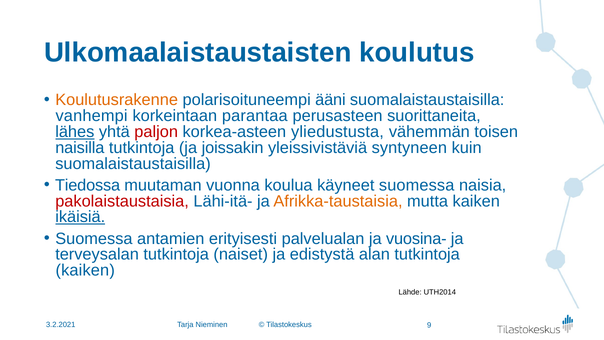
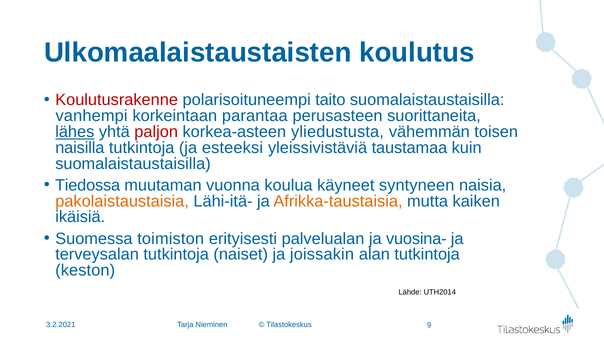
Koulutusrakenne colour: orange -> red
ääni: ääni -> taito
joissakin: joissakin -> esteeksi
syntyneen: syntyneen -> taustamaa
käyneet suomessa: suomessa -> syntyneen
pakolaistaustaisia colour: red -> orange
ikäisiä underline: present -> none
antamien: antamien -> toimiston
edistystä: edistystä -> joissakin
kaiken at (85, 270): kaiken -> keston
